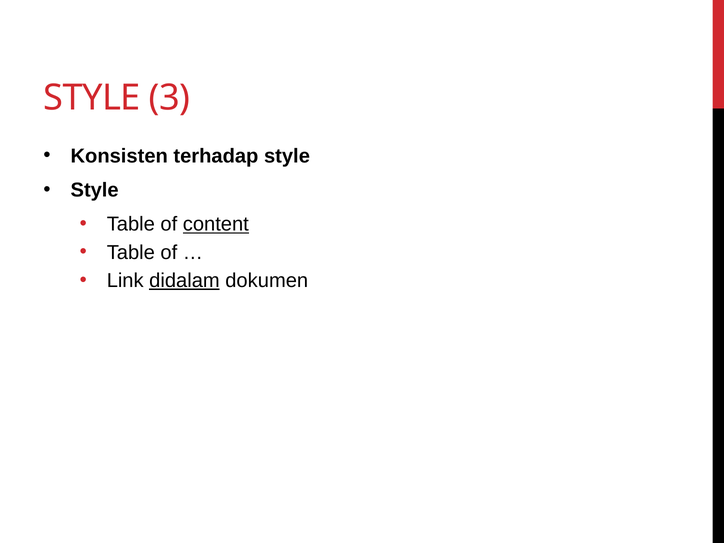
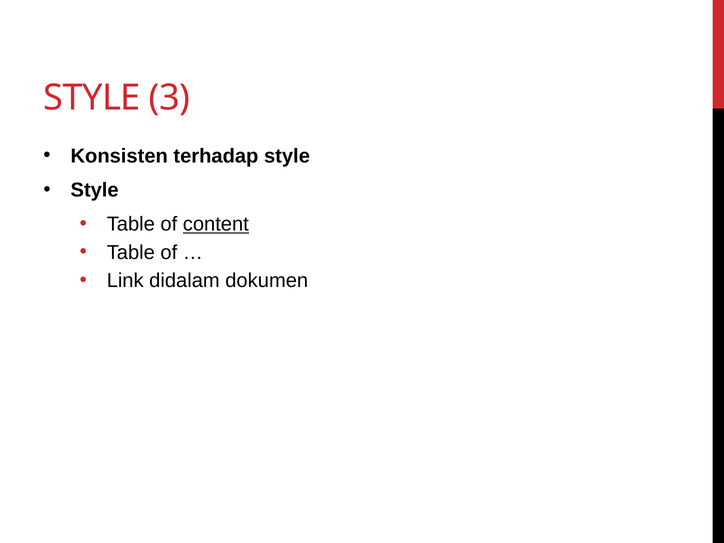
didalam underline: present -> none
